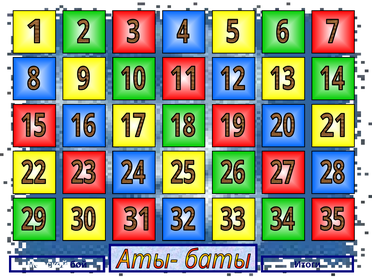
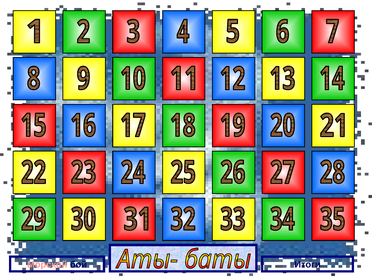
Морской colour: white -> pink
